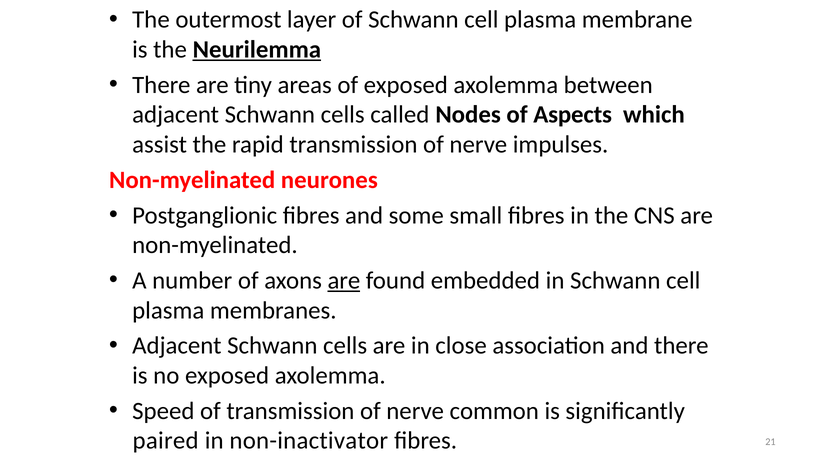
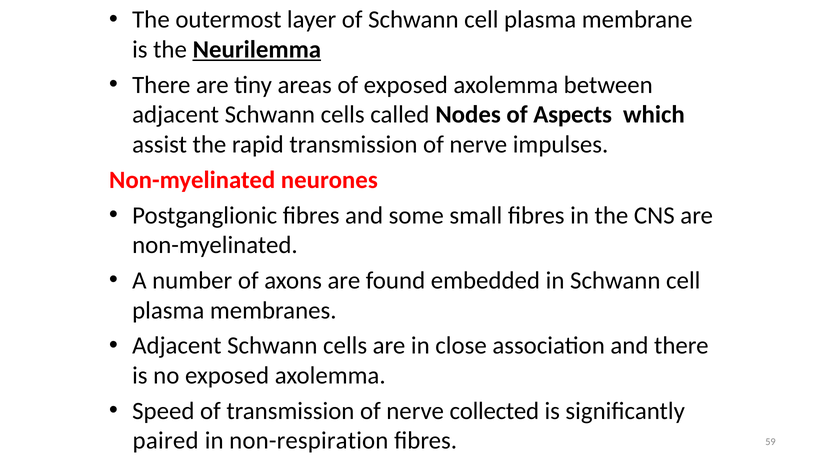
are at (344, 280) underline: present -> none
common: common -> collected
non-inactivator: non-inactivator -> non-respiration
21: 21 -> 59
